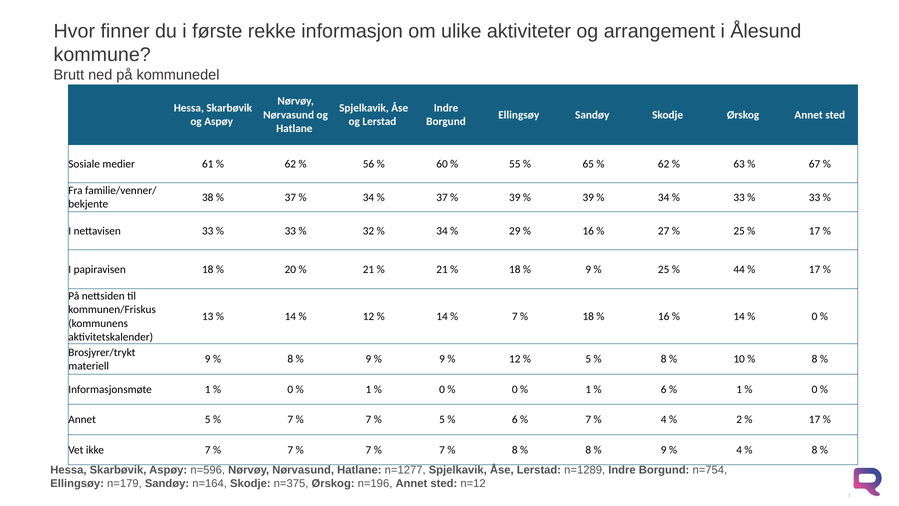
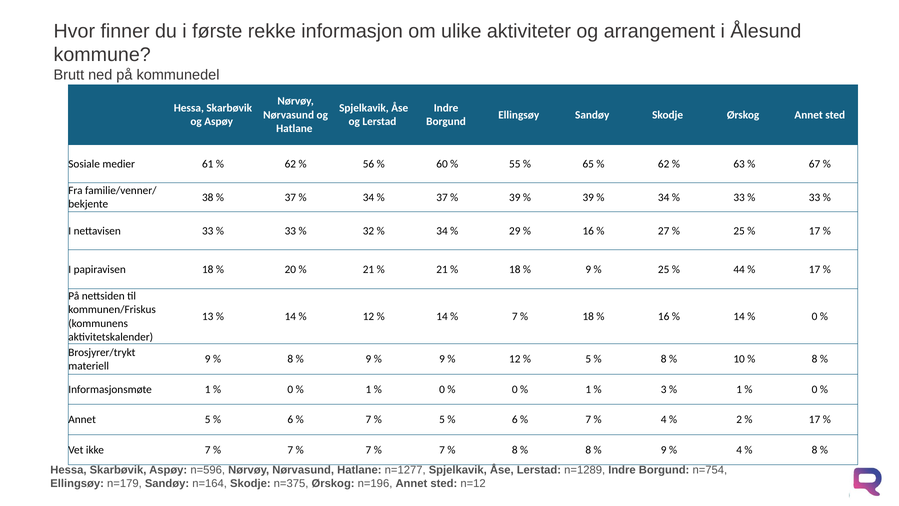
6 at (664, 389): 6 -> 3
7 at (290, 419): 7 -> 6
